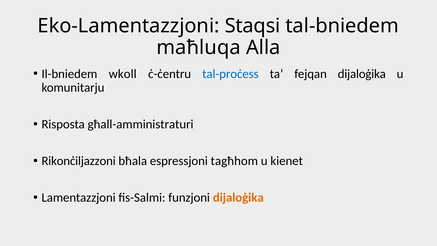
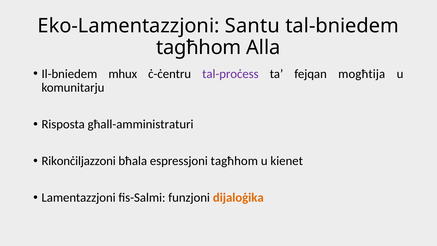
Staqsi: Staqsi -> Santu
maħluqa at (199, 48): maħluqa -> tagħhom
wkoll: wkoll -> mhux
tal-proċess colour: blue -> purple
fejqan dijaloġika: dijaloġika -> mogħtija
